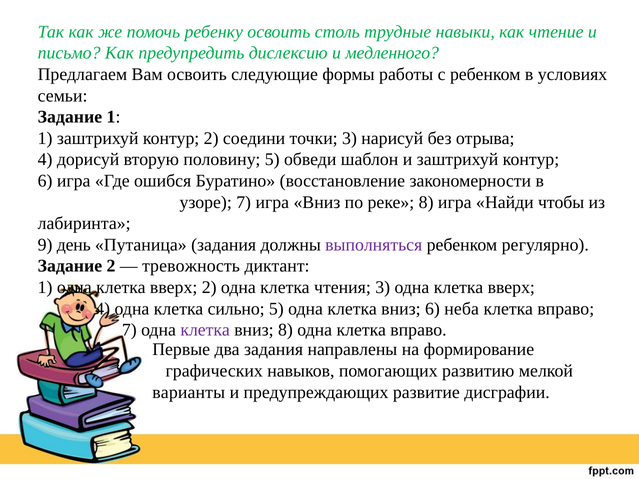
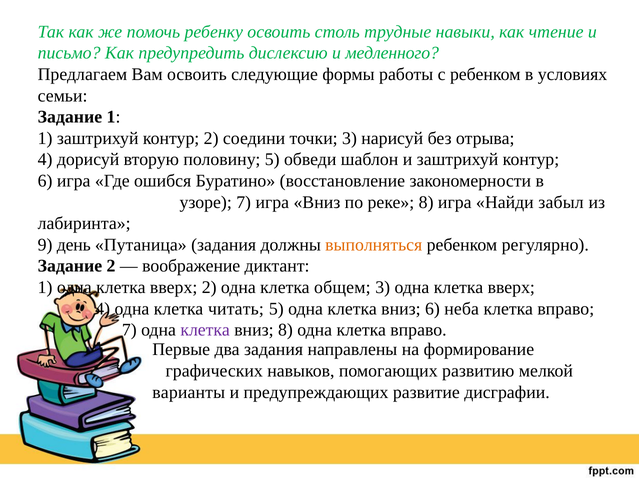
чтобы: чтобы -> забыл
выполняться colour: purple -> orange
тревожность: тревожность -> воображение
чтения: чтения -> общем
сильно: сильно -> читать
